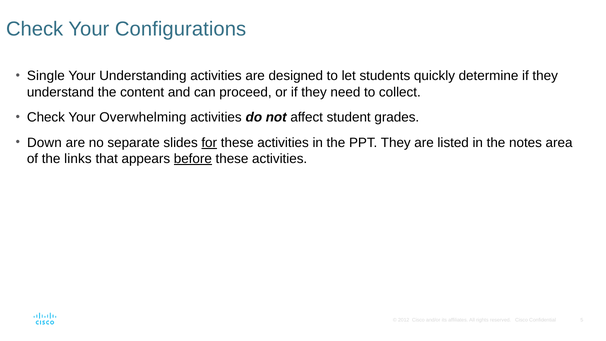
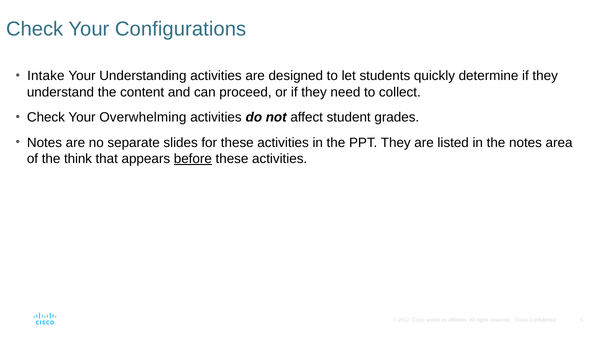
Single: Single -> Intake
Down at (44, 143): Down -> Notes
for underline: present -> none
links: links -> think
